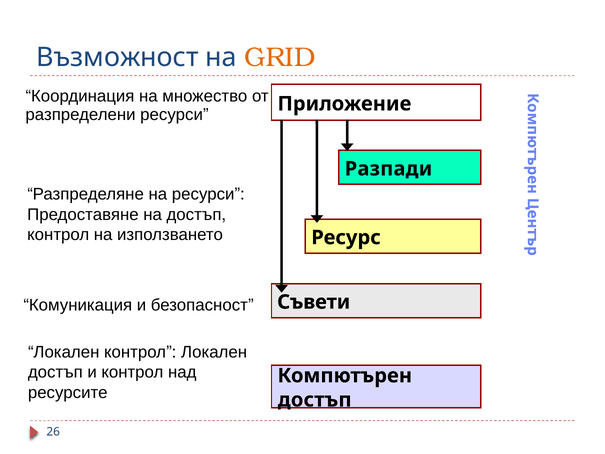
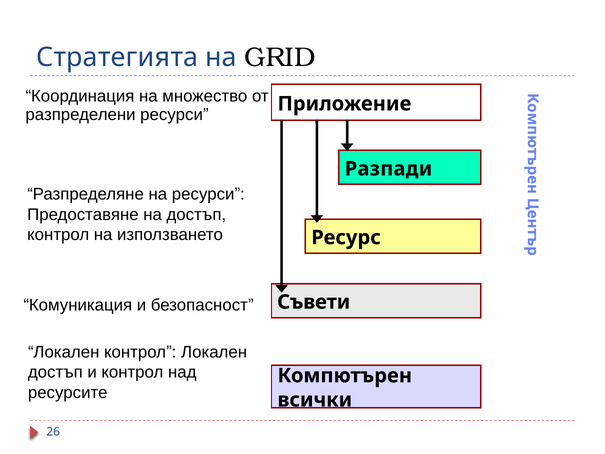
Възможност: Възможност -> Стратегията
GRID colour: orange -> black
достъп at (315, 400): достъп -> всички
